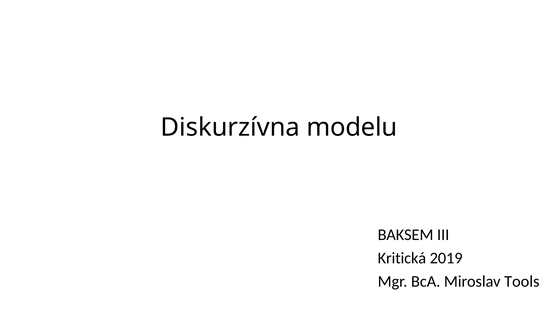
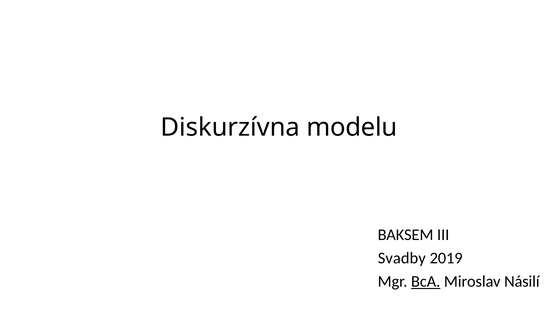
Kritická: Kritická -> Svadby
BcA underline: none -> present
Tools: Tools -> Násilí
